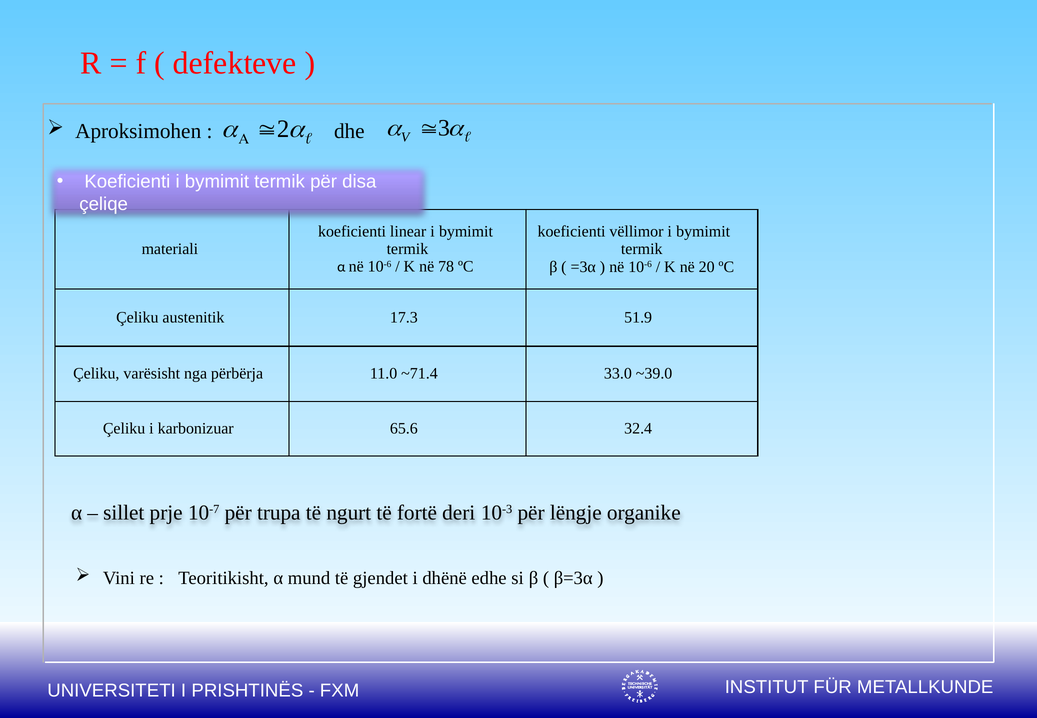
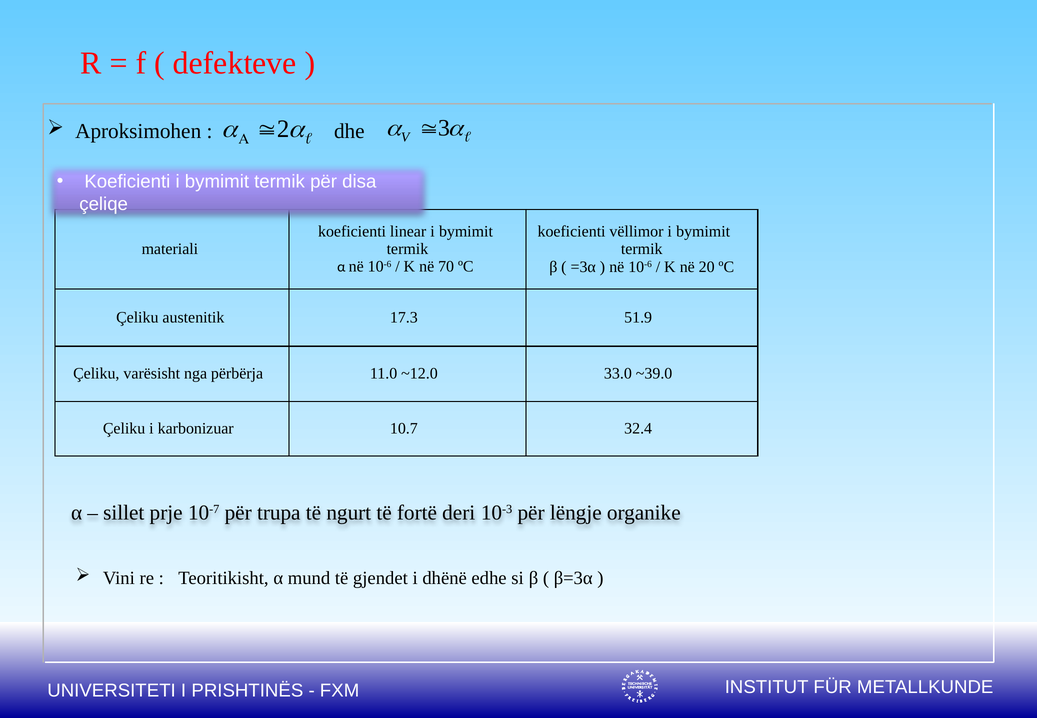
78: 78 -> 70
~71.4: ~71.4 -> ~12.0
65.6: 65.6 -> 10.7
